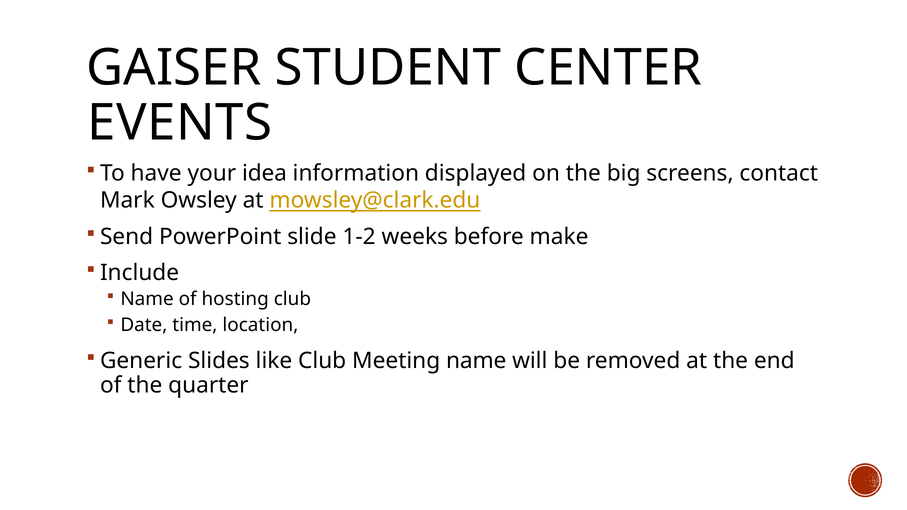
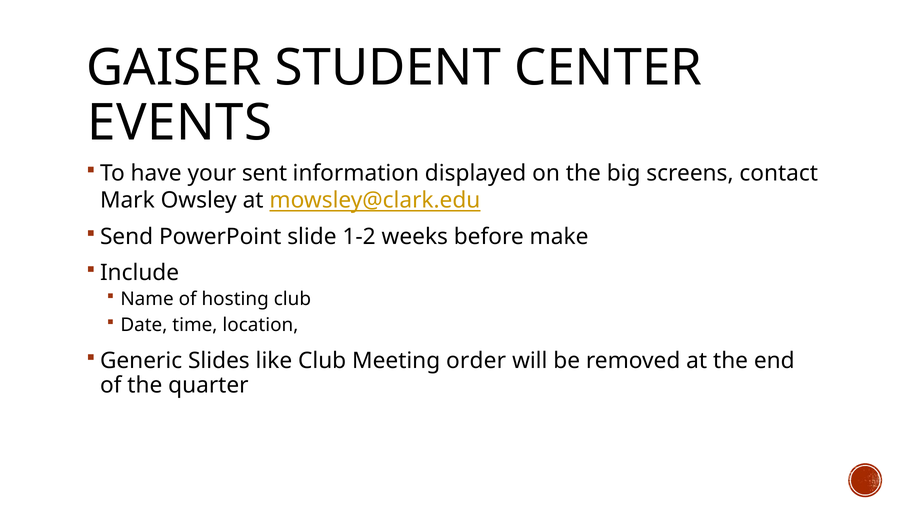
idea: idea -> sent
Meeting name: name -> order
